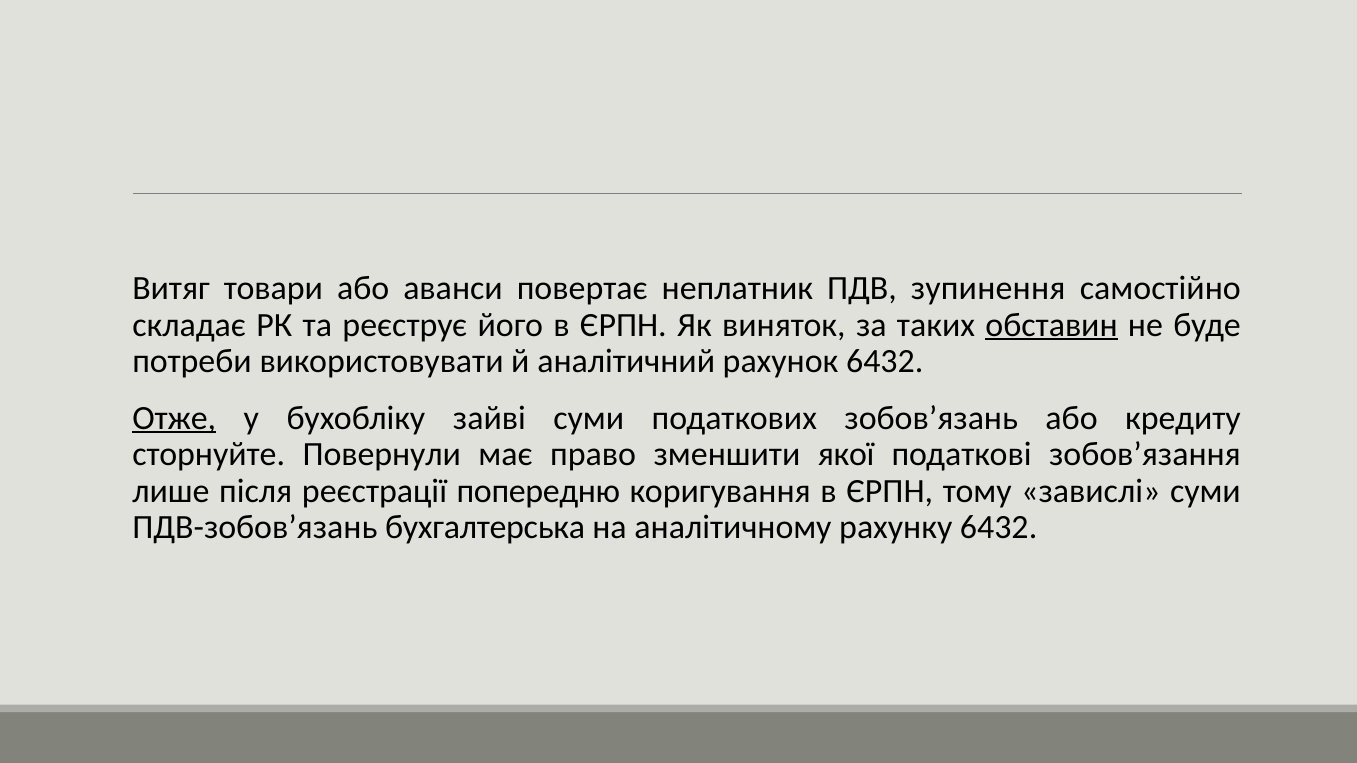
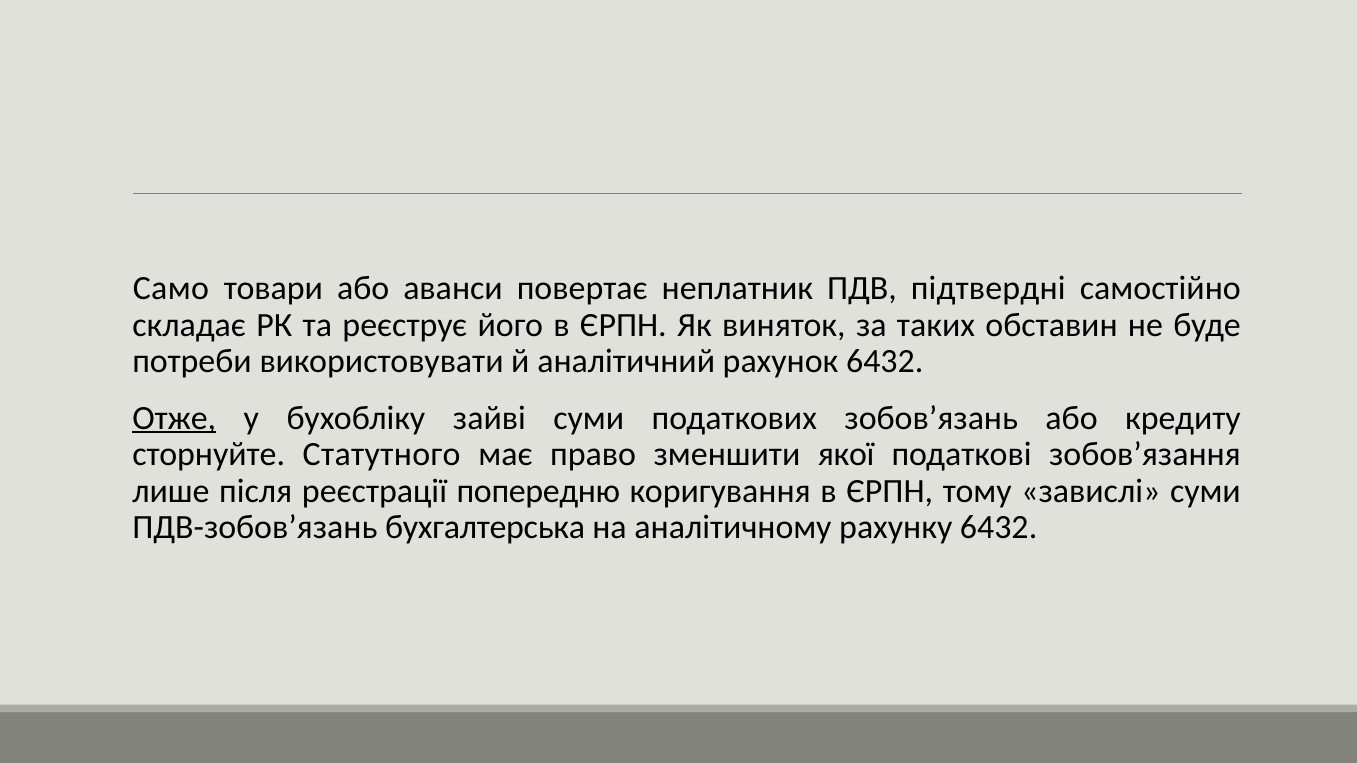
Витяг: Витяг -> Само
зупинення: зупинення -> підтвердні
обставин underline: present -> none
Повернули: Повернули -> Статутного
